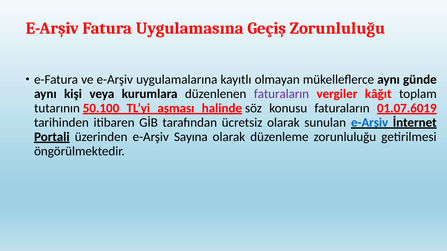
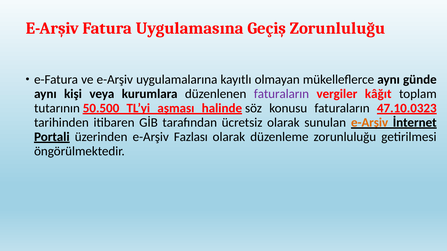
50.100: 50.100 -> 50.500
01.07.6019: 01.07.6019 -> 47.10.0323
e-Arşiv at (370, 123) colour: blue -> orange
Sayına: Sayına -> Fazlası
